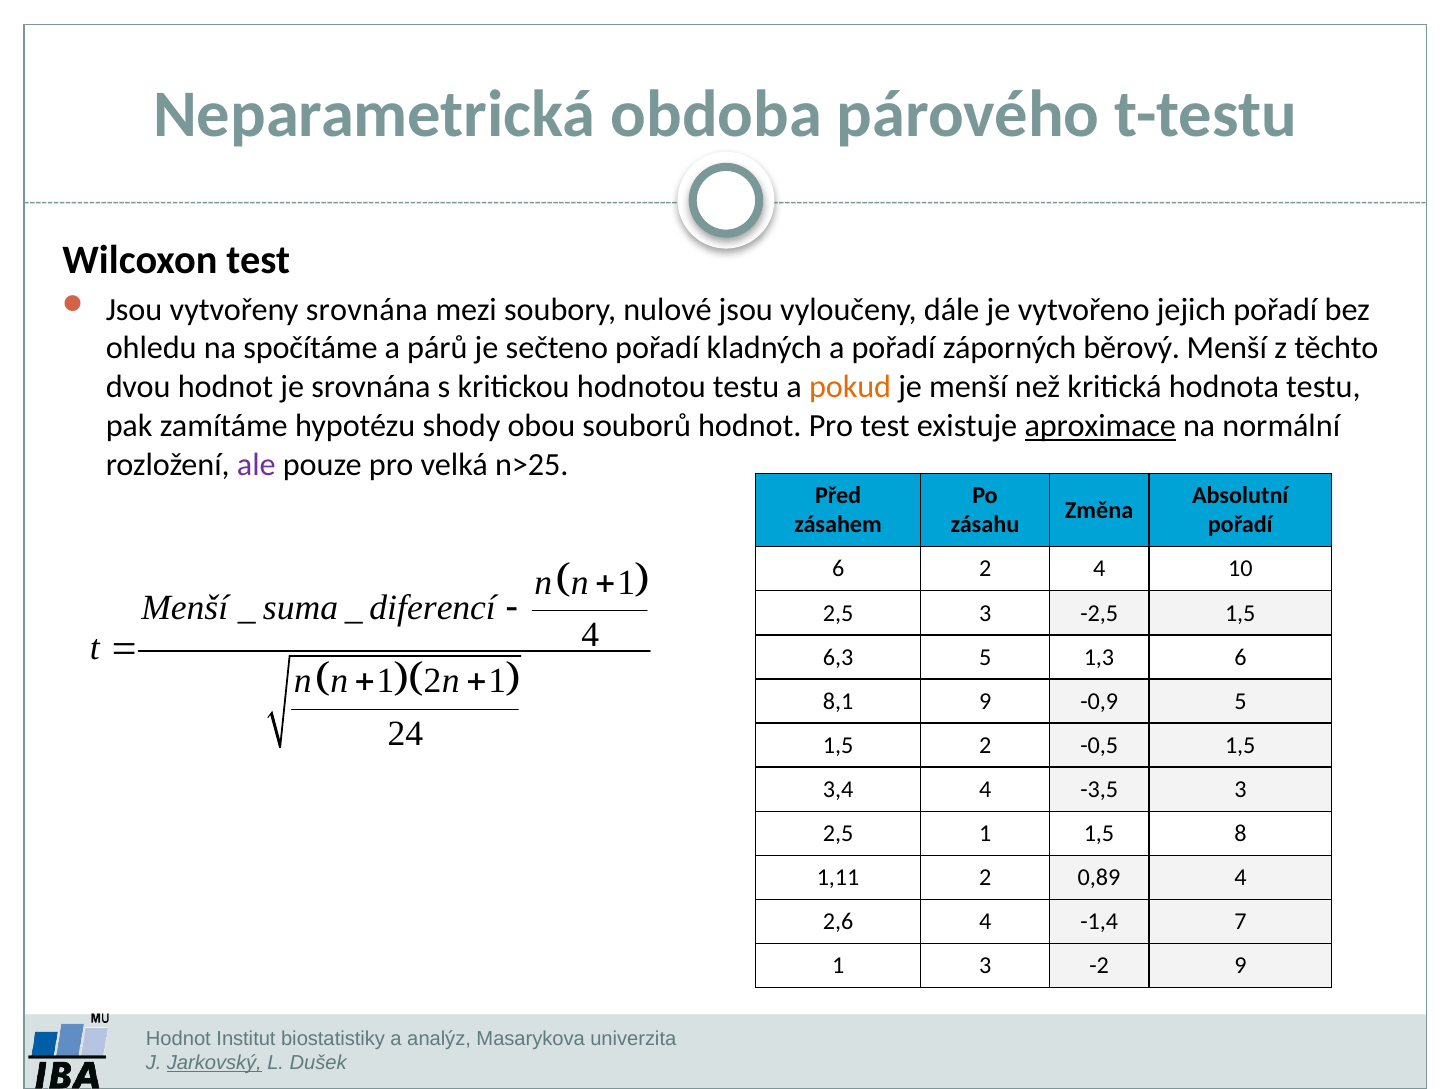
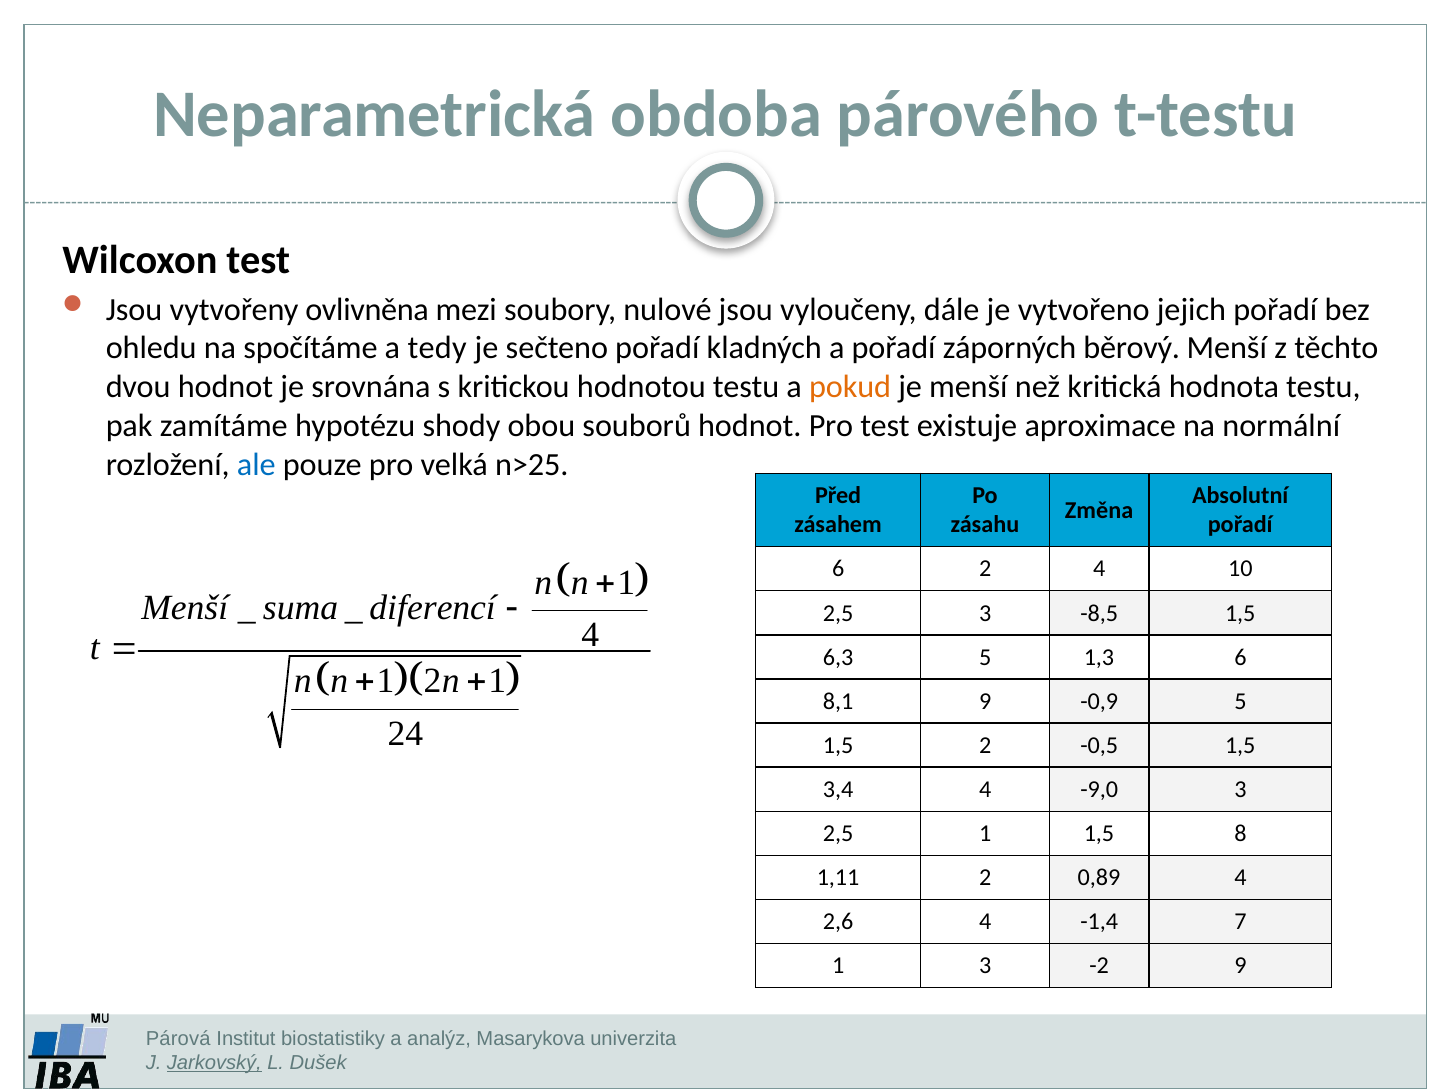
vytvořeny srovnána: srovnána -> ovlivněna
párů: párů -> tedy
aproximace underline: present -> none
ale colour: purple -> blue
-2,5: -2,5 -> -8,5
-3,5: -3,5 -> -9,0
Hodnot at (178, 1039): Hodnot -> Párová
